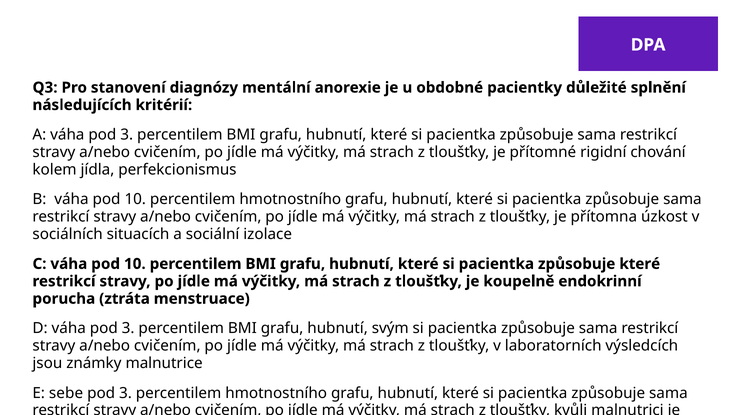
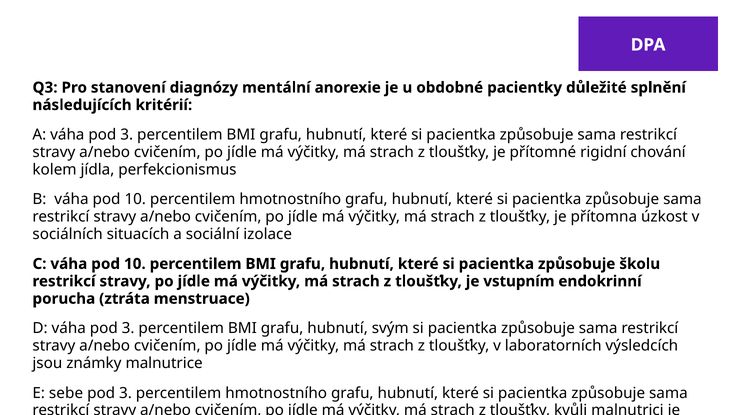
způsobuje které: které -> školu
koupelně: koupelně -> vstupním
